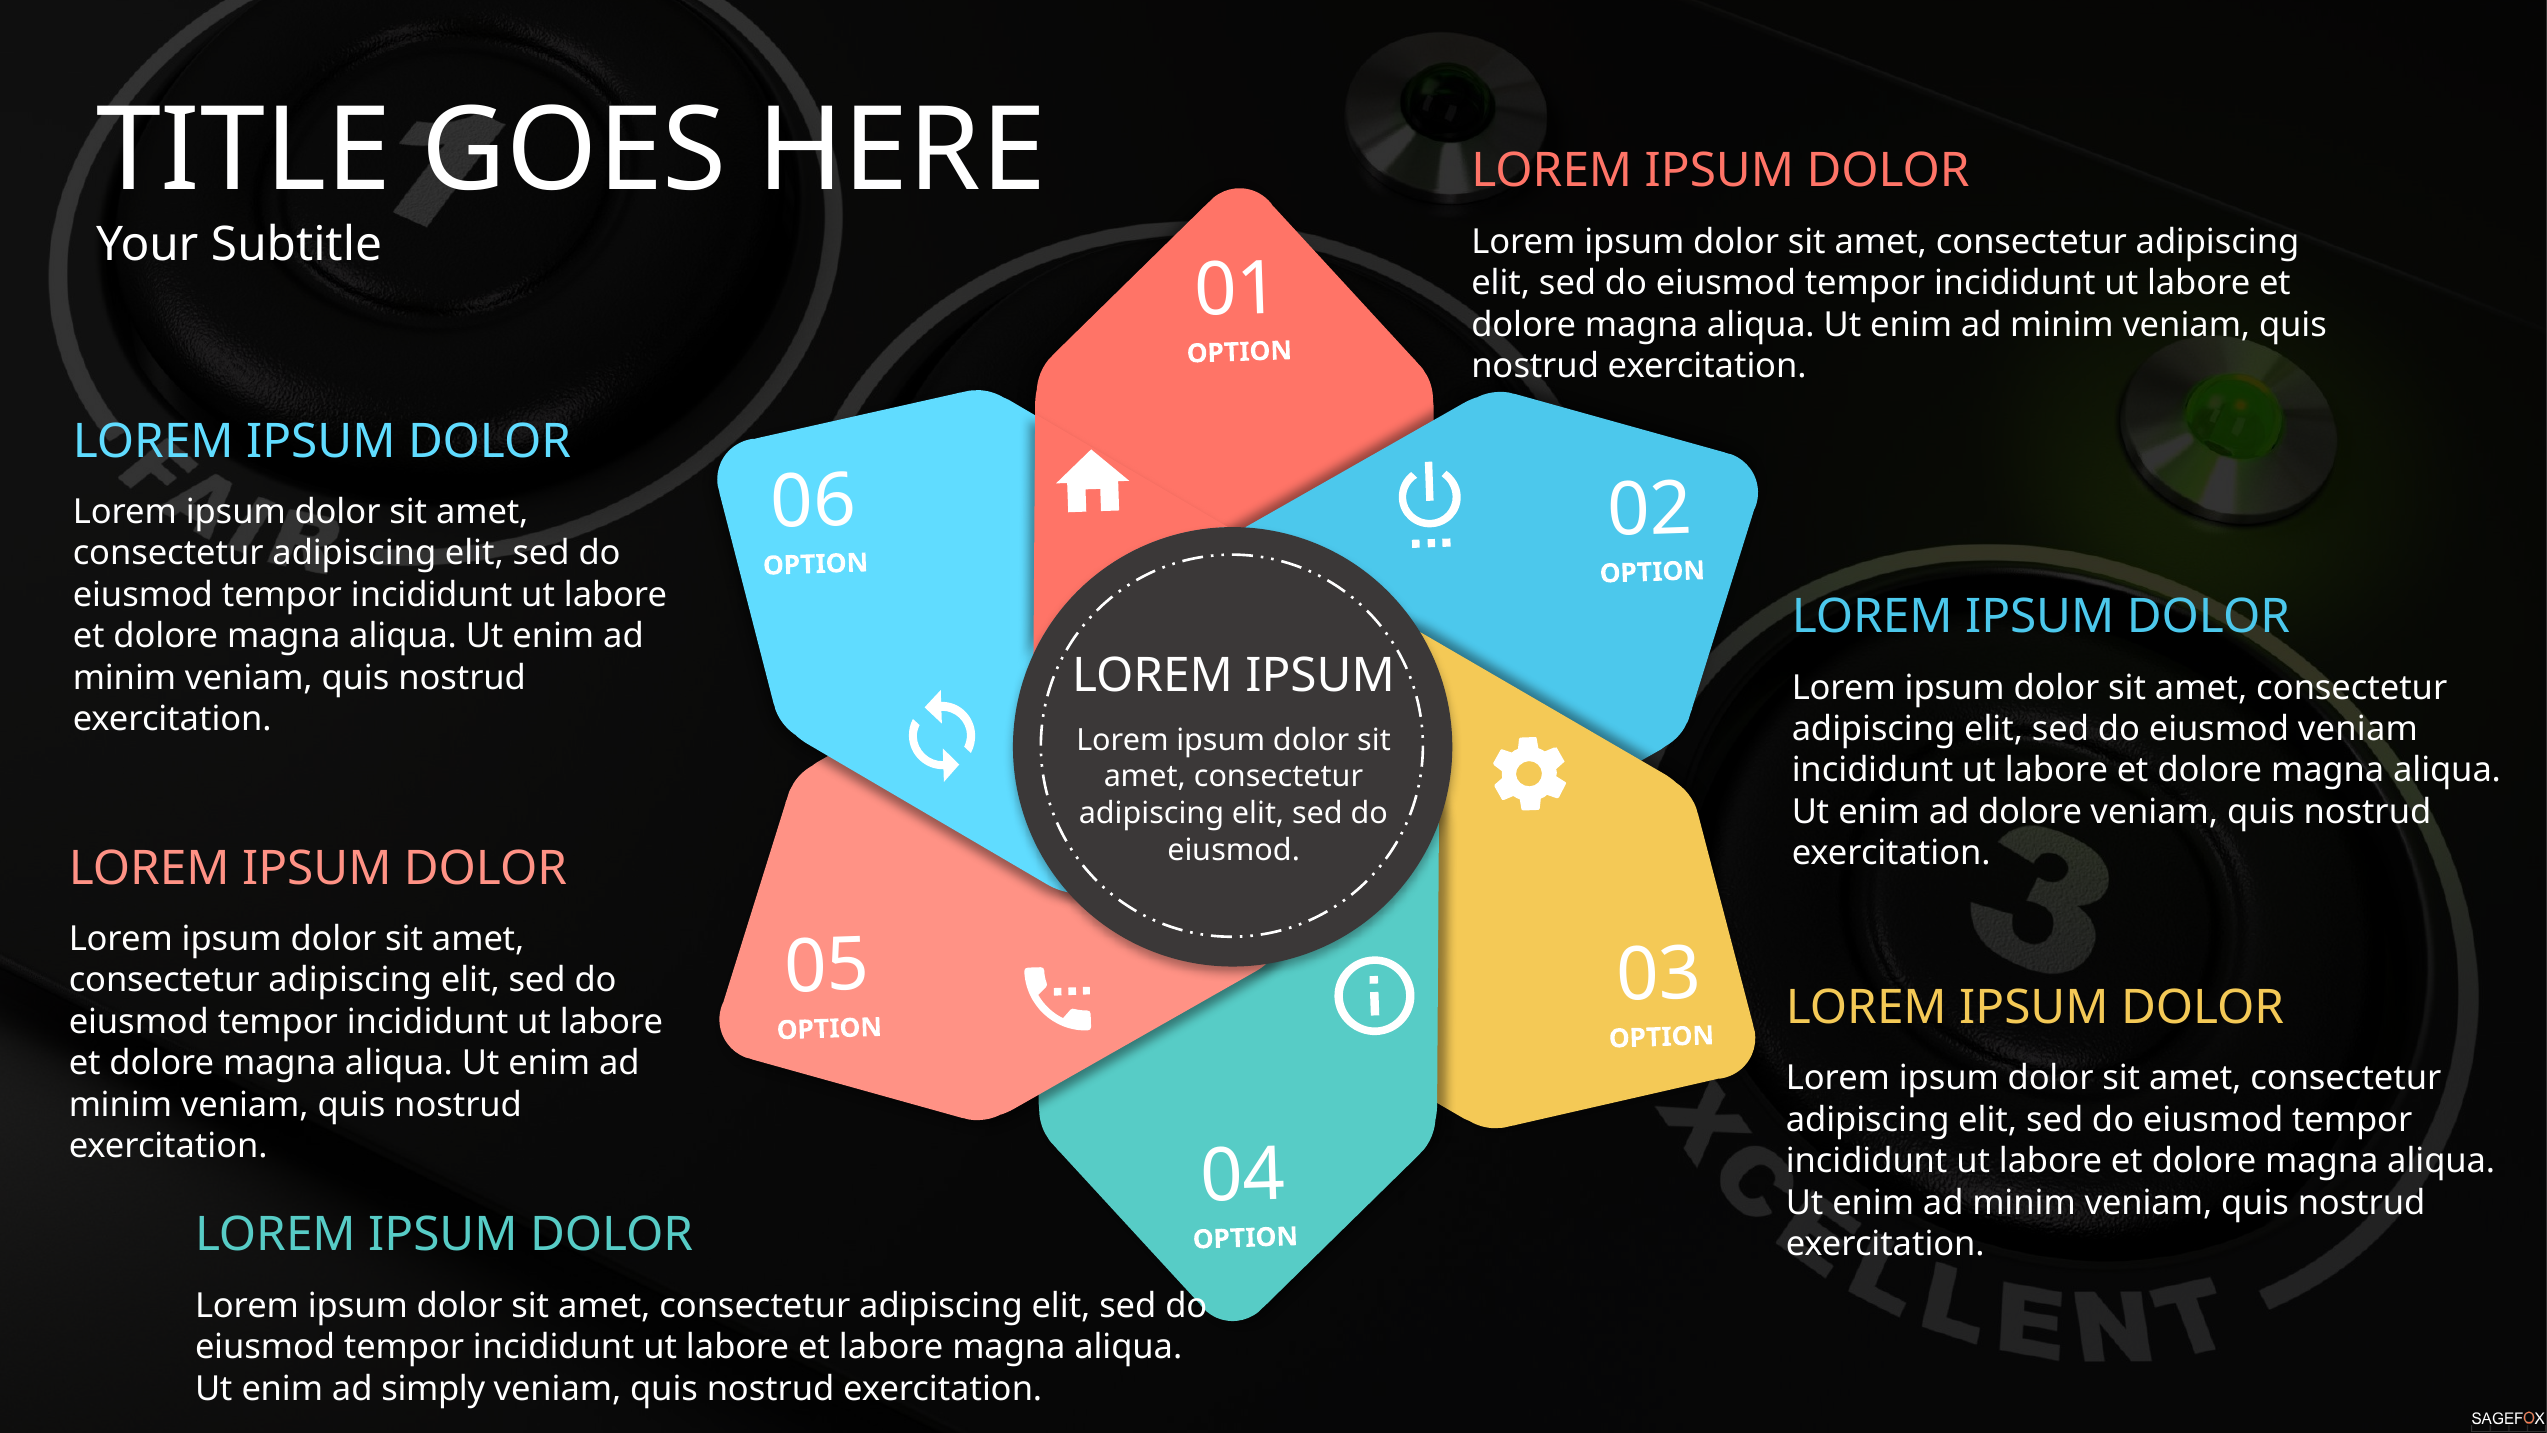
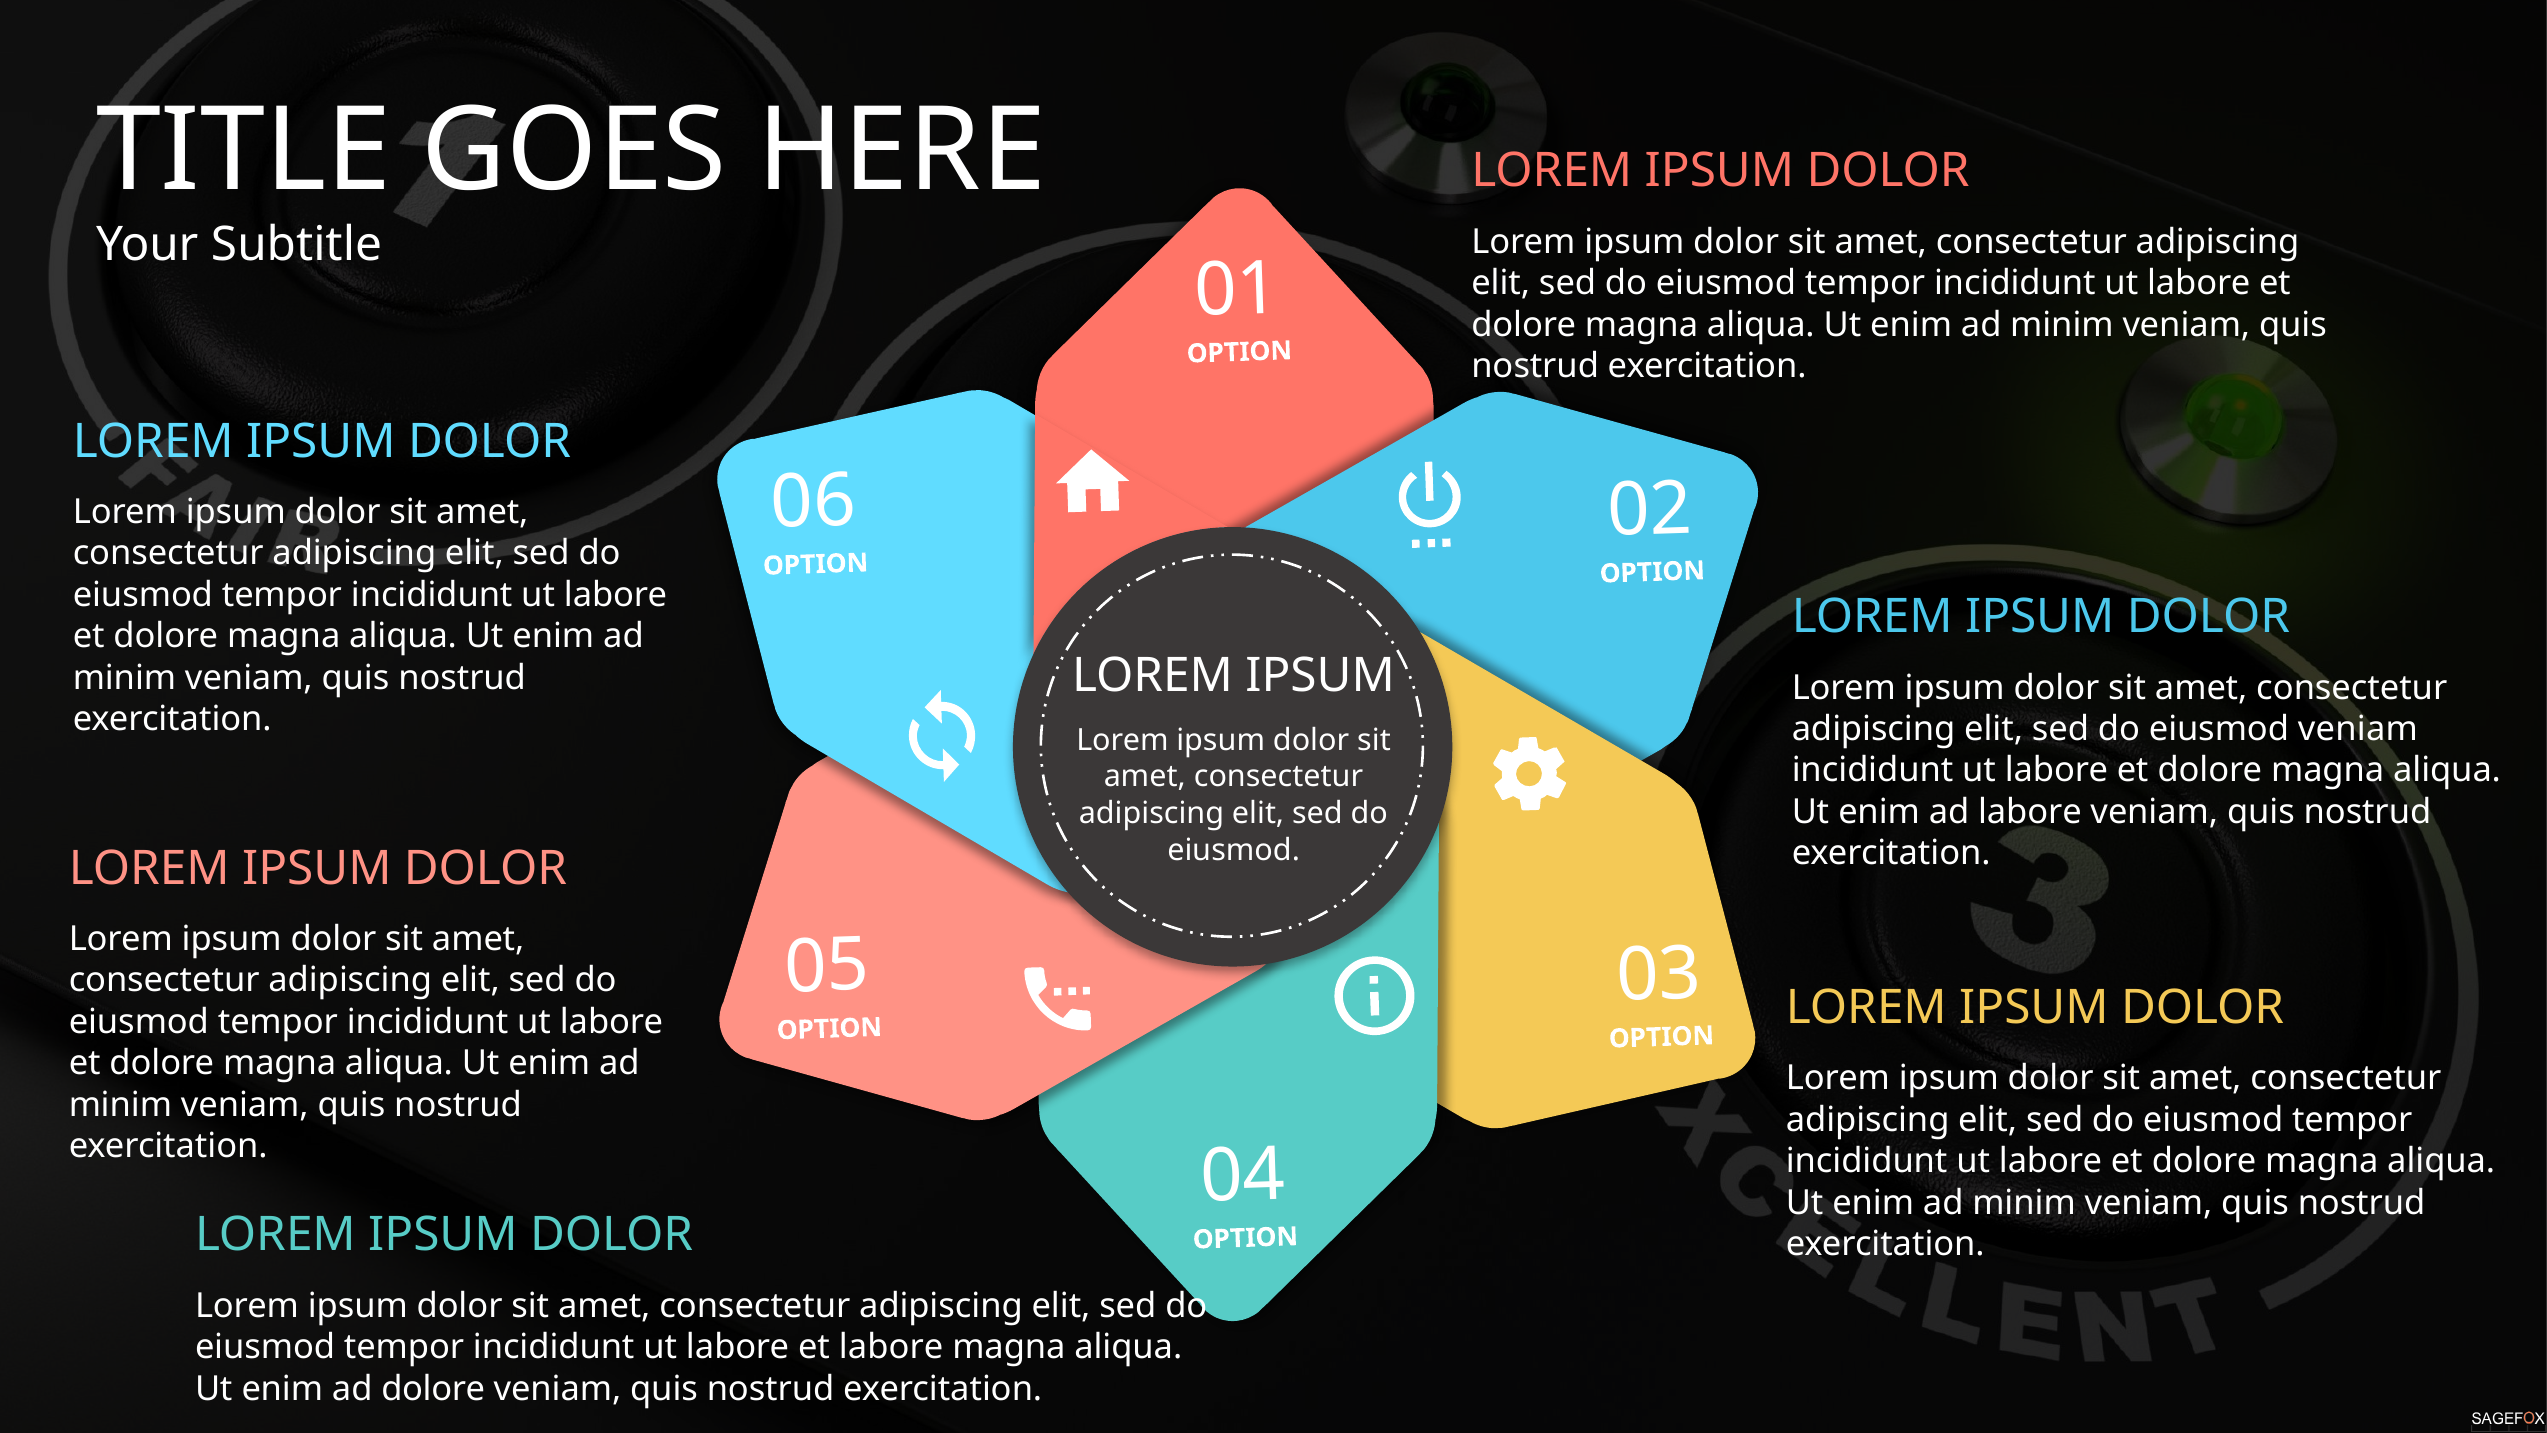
ad dolore: dolore -> labore
ad simply: simply -> dolore
